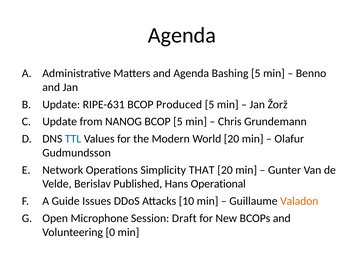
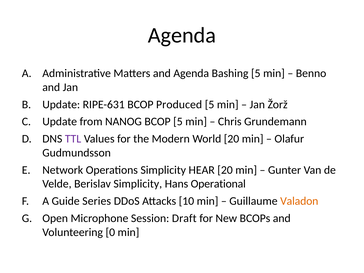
TTL colour: blue -> purple
THAT: THAT -> HEAR
Berislav Published: Published -> Simplicity
Issues: Issues -> Series
